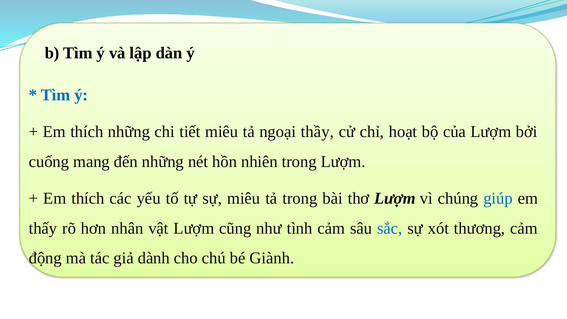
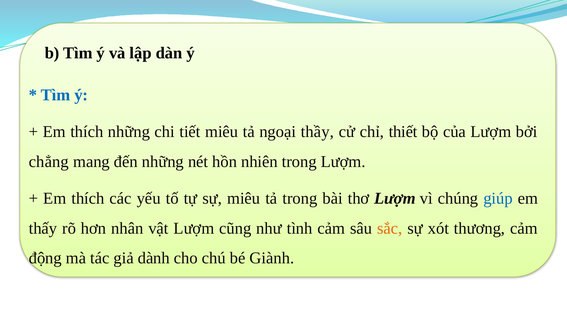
hoạt: hoạt -> thiết
cuống: cuống -> chẳng
sắc colour: blue -> orange
